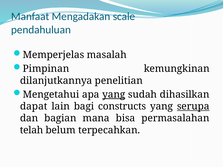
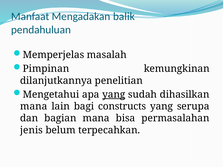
scale: scale -> balik
dapat at (34, 106): dapat -> mana
serupa underline: present -> none
telah: telah -> jenis
